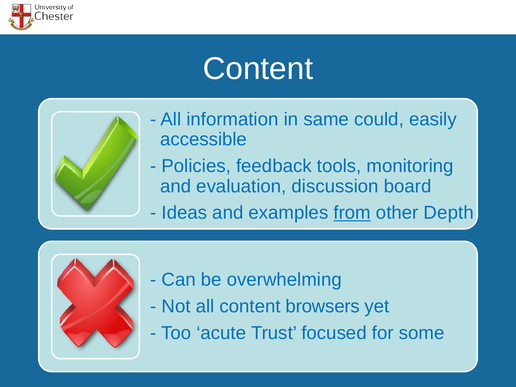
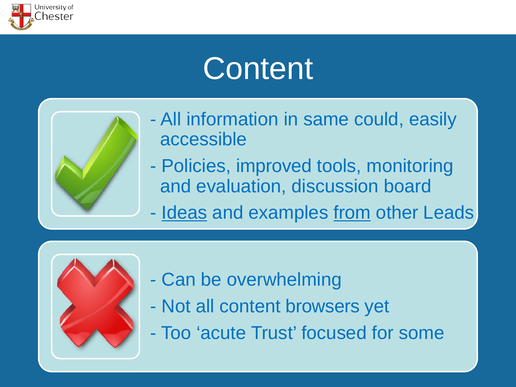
feedback: feedback -> improved
Ideas underline: none -> present
Depth: Depth -> Leads
